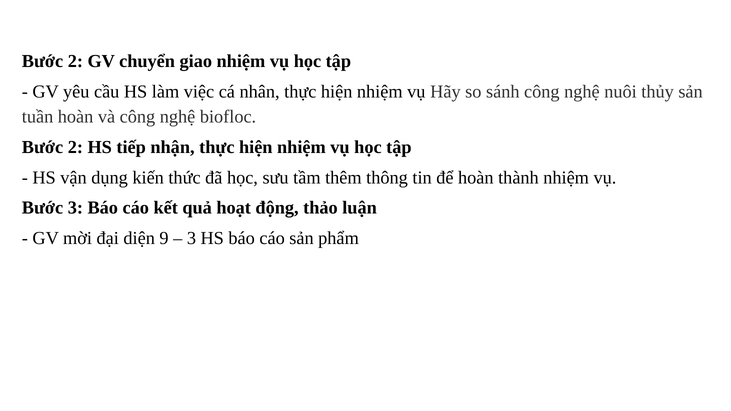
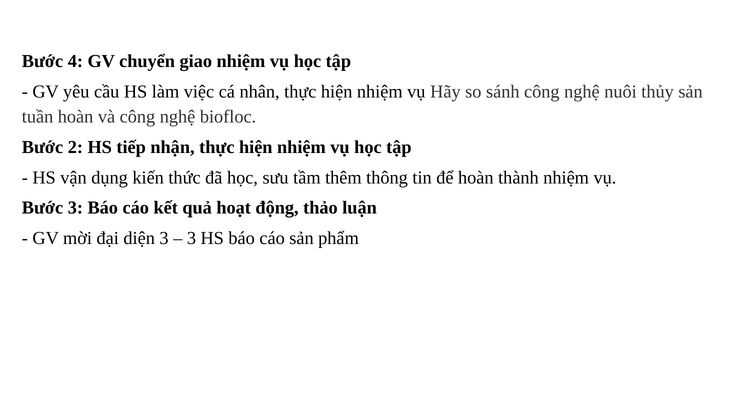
2 at (75, 61): 2 -> 4
diện 9: 9 -> 3
